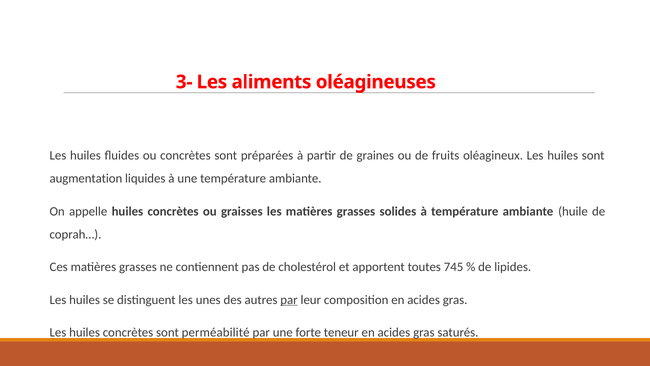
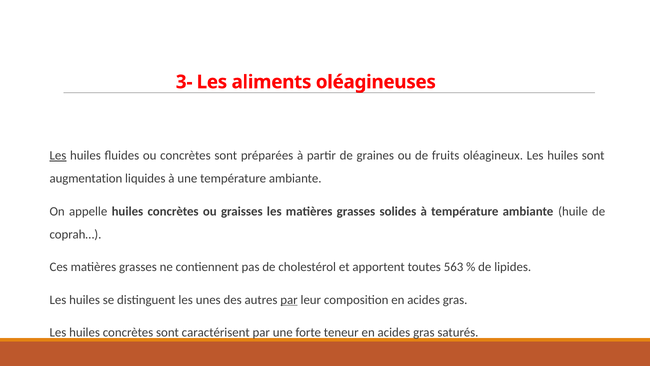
Les at (58, 155) underline: none -> present
745: 745 -> 563
perméabilité: perméabilité -> caractérisent
